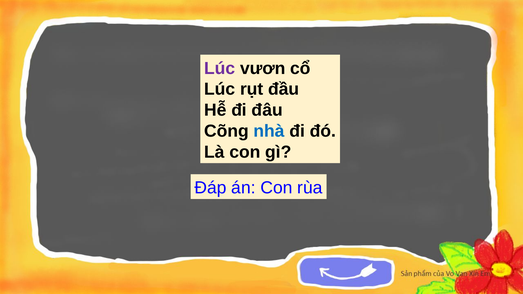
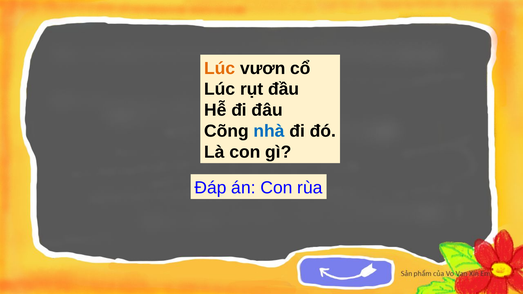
Lúc at (220, 68) colour: purple -> orange
